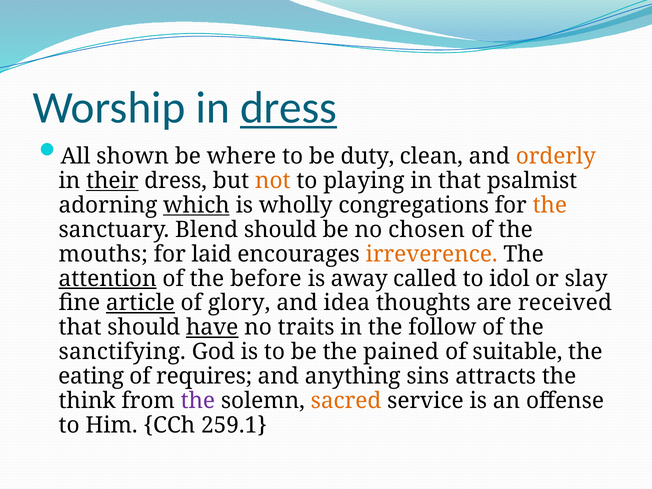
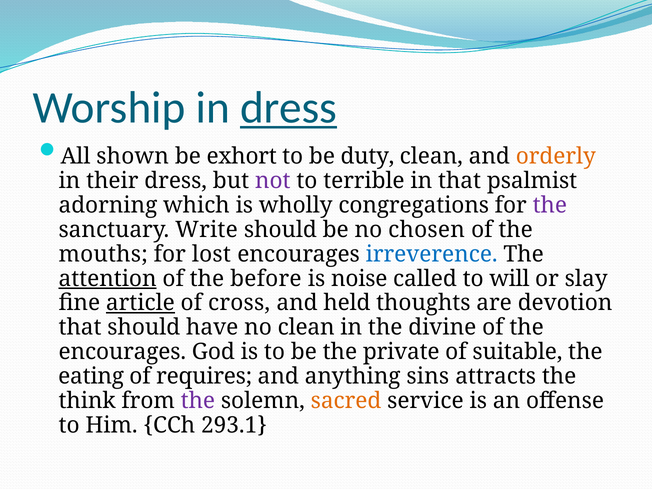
where: where -> exhort
their underline: present -> none
not colour: orange -> purple
playing: playing -> terrible
which underline: present -> none
the at (550, 205) colour: orange -> purple
Blend: Blend -> Write
laid: laid -> lost
irreverence colour: orange -> blue
away: away -> noise
idol: idol -> will
glory: glory -> cross
idea: idea -> held
received: received -> devotion
have underline: present -> none
no traits: traits -> clean
follow: follow -> divine
sanctifying at (122, 352): sanctifying -> encourages
pained: pained -> private
259.1: 259.1 -> 293.1
